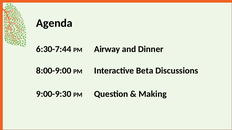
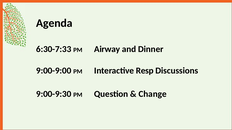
6:30-7:44: 6:30-7:44 -> 6:30-7:33
8:00-9:00: 8:00-9:00 -> 9:00-9:00
Beta: Beta -> Resp
Making: Making -> Change
